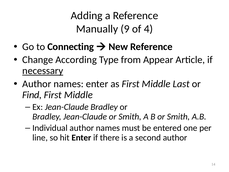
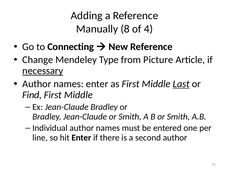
9: 9 -> 8
According: According -> Mendeley
Appear: Appear -> Picture
Last underline: none -> present
